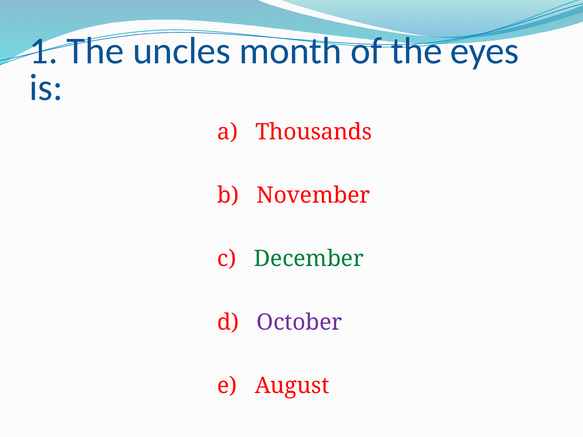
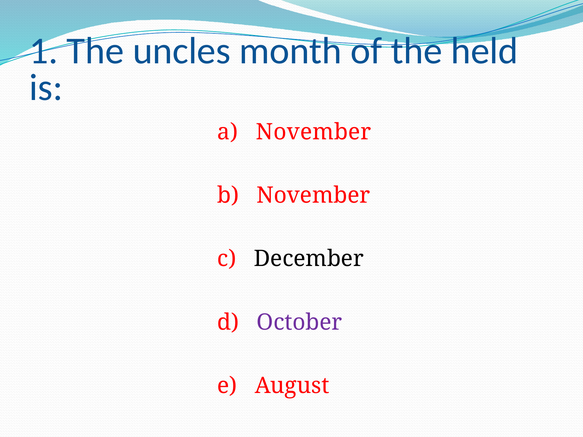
eyes: eyes -> held
a Thousands: Thousands -> November
December colour: green -> black
